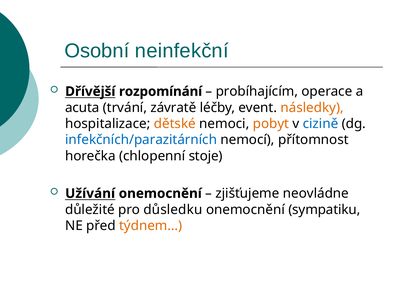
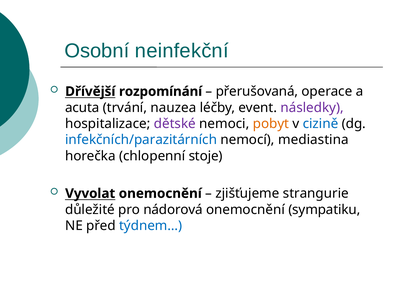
probíhajícím: probíhajícím -> přerušovaná
závratě: závratě -> nauzea
následky colour: orange -> purple
dětské colour: orange -> purple
přítomnost: přítomnost -> mediastina
Užívání: Užívání -> Vyvolat
neovládne: neovládne -> strangurie
důsledku: důsledku -> nádorová
týdnem… colour: orange -> blue
